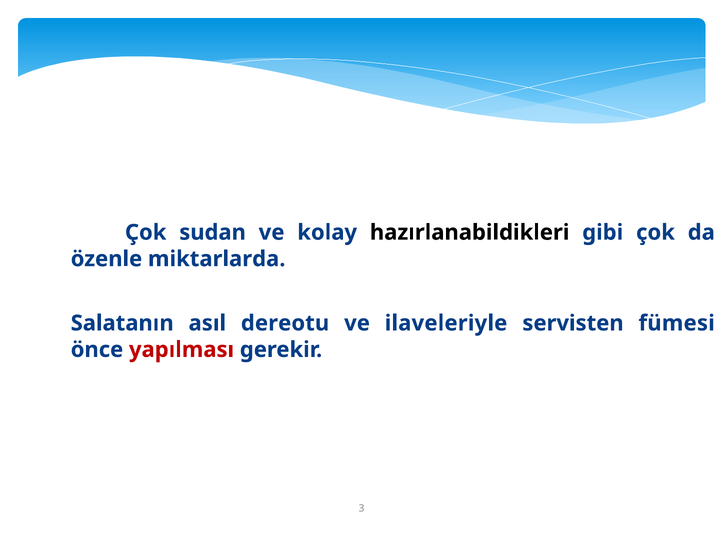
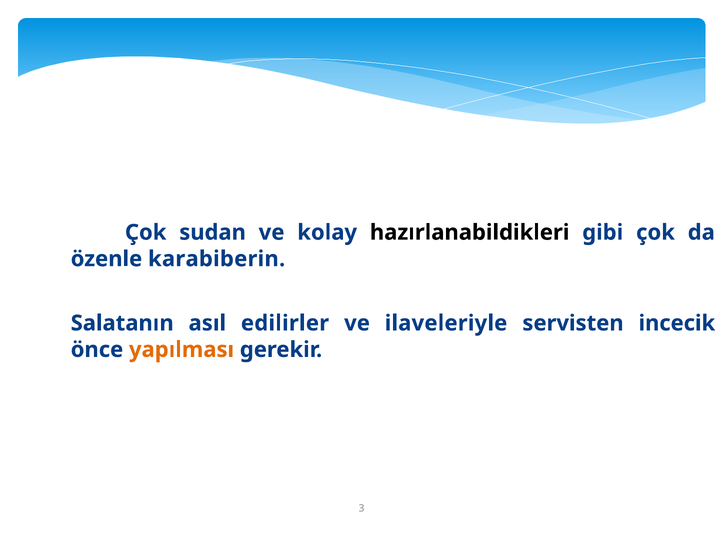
miktarlarda: miktarlarda -> karabiberin
dereotu: dereotu -> edilirler
fümesi: fümesi -> incecik
yapılması colour: red -> orange
